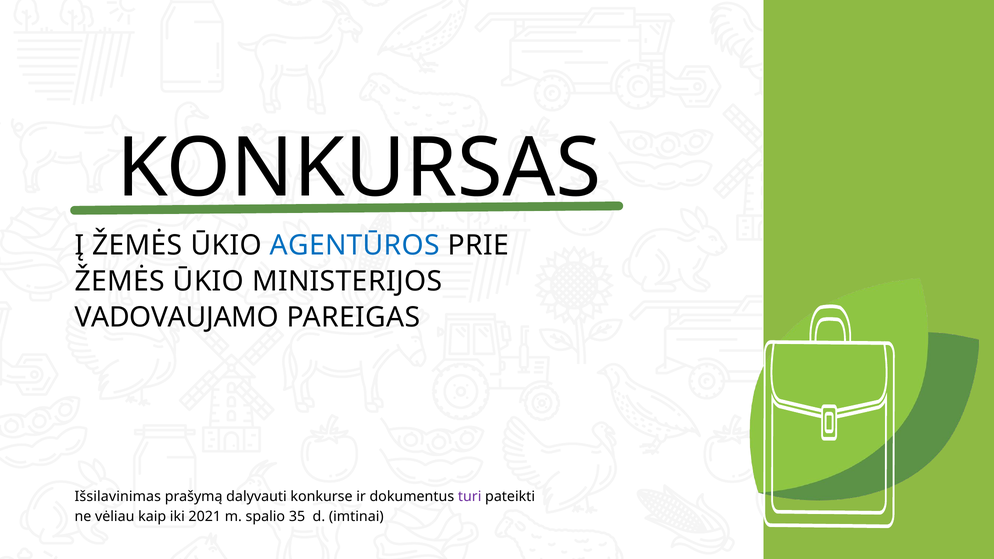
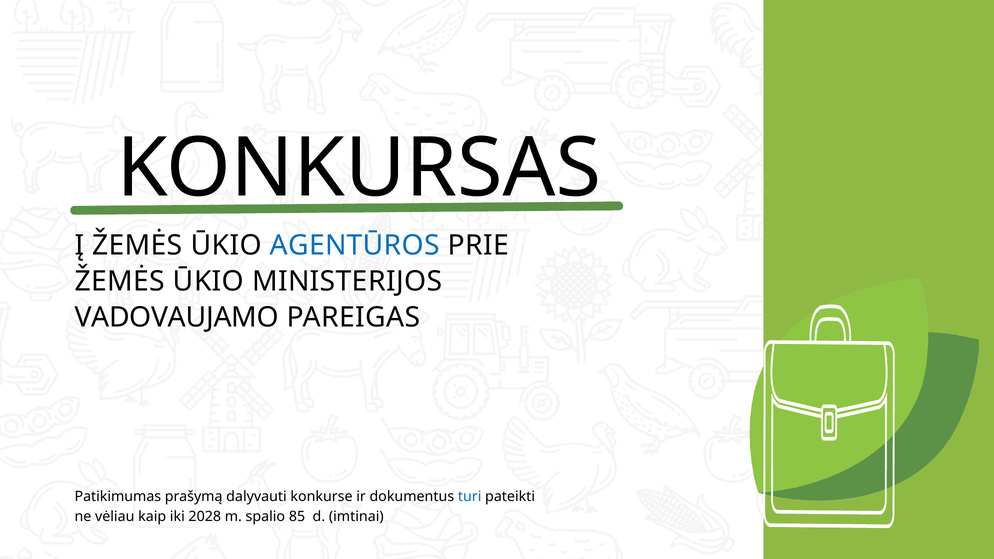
Išsilavinimas: Išsilavinimas -> Patikimumas
turi colour: purple -> blue
2021: 2021 -> 2028
35: 35 -> 85
